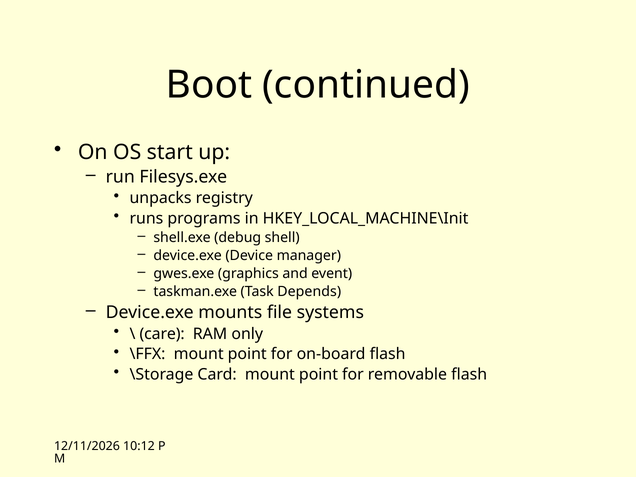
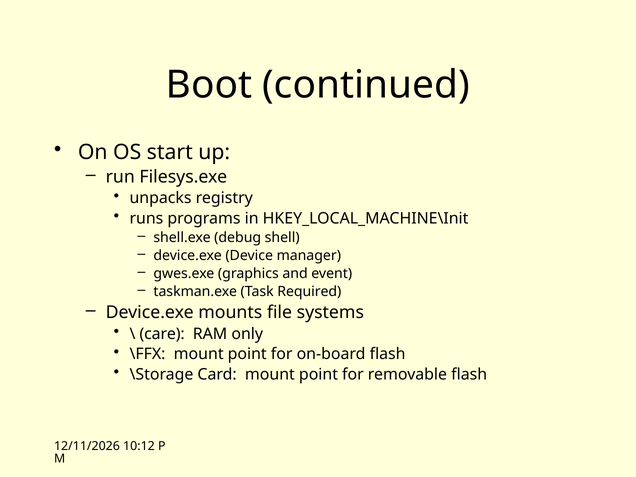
Depends: Depends -> Required
